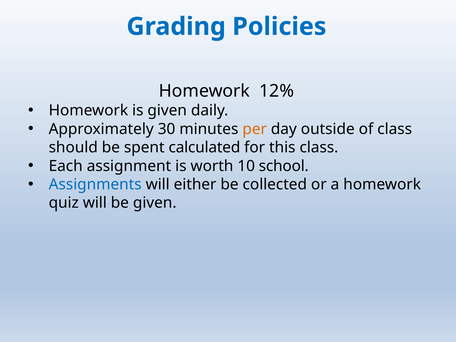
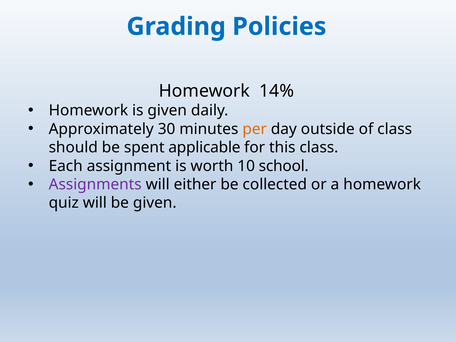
12%: 12% -> 14%
calculated: calculated -> applicable
Assignments colour: blue -> purple
